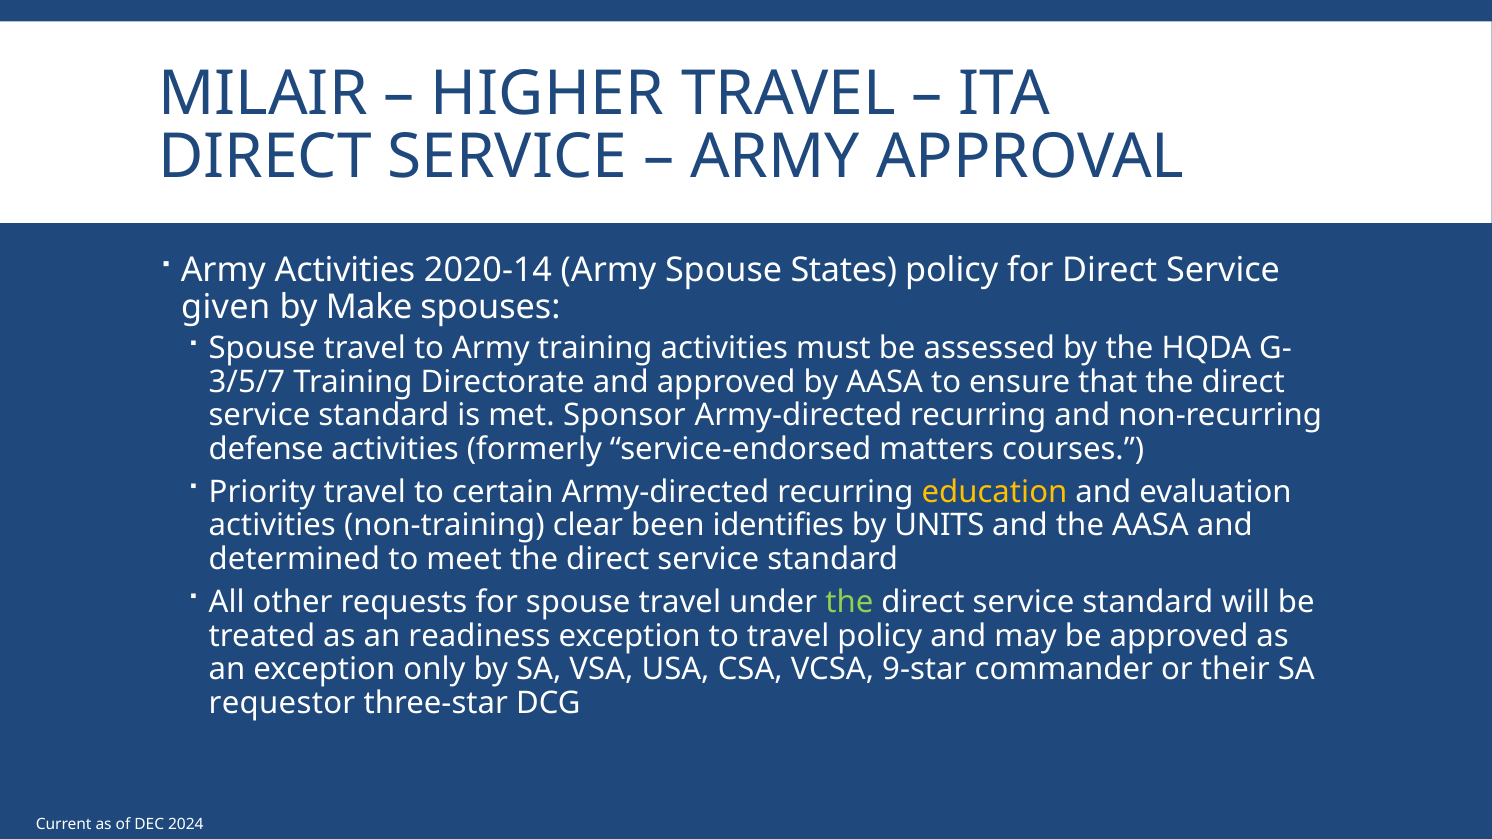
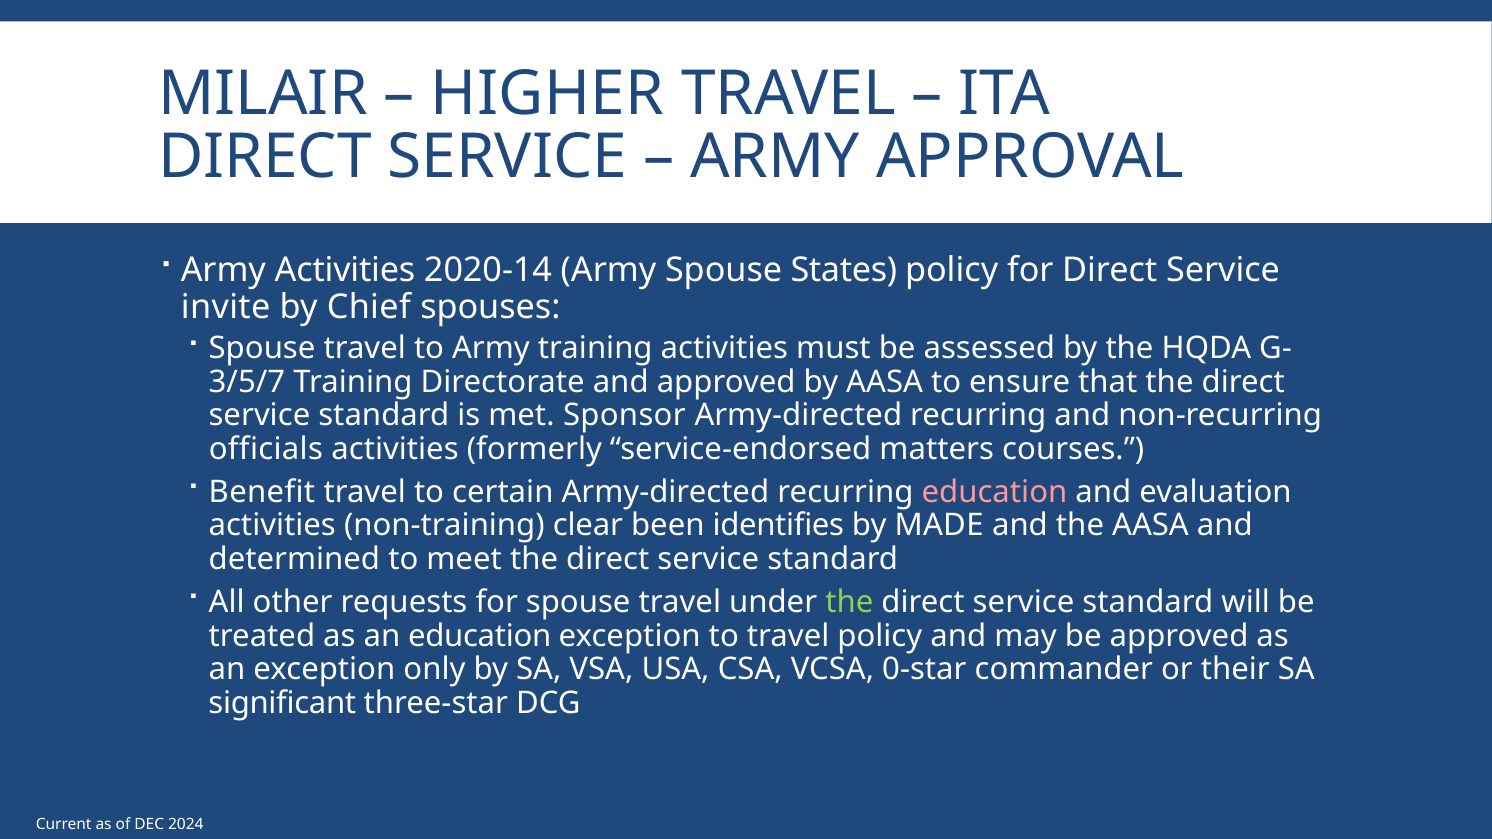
given: given -> invite
Make: Make -> Chief
defense: defense -> officials
Priority: Priority -> Benefit
education at (994, 492) colour: yellow -> pink
UNITS: UNITS -> MADE
an readiness: readiness -> education
9-star: 9-star -> 0-star
requestor: requestor -> significant
